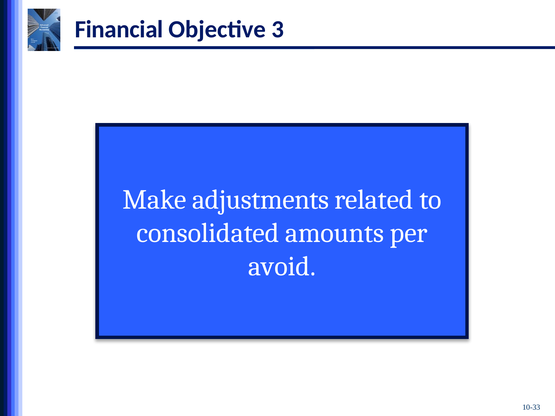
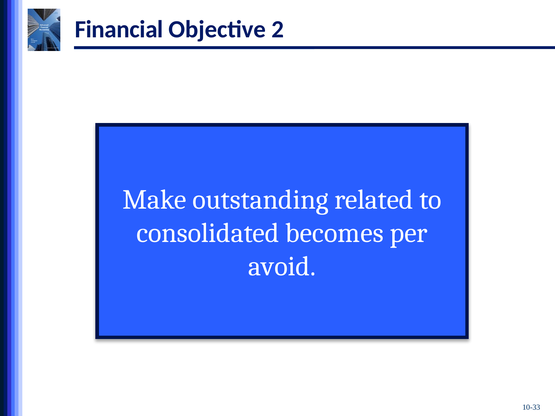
3: 3 -> 2
adjustments: adjustments -> outstanding
amounts: amounts -> becomes
